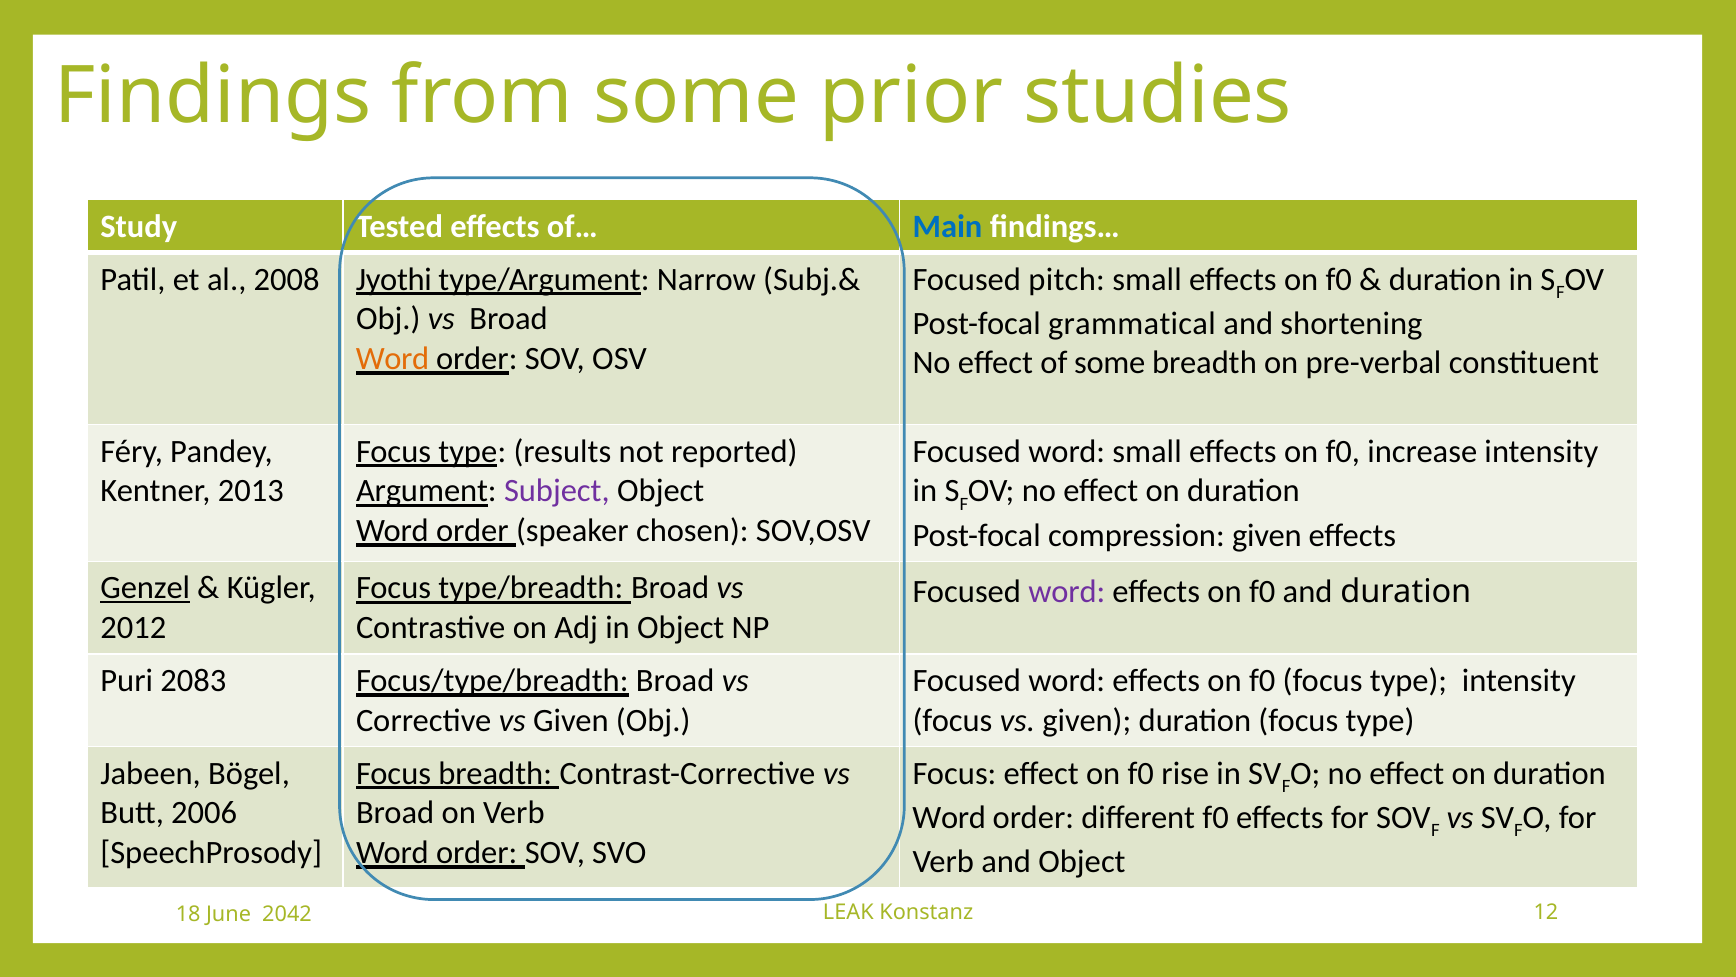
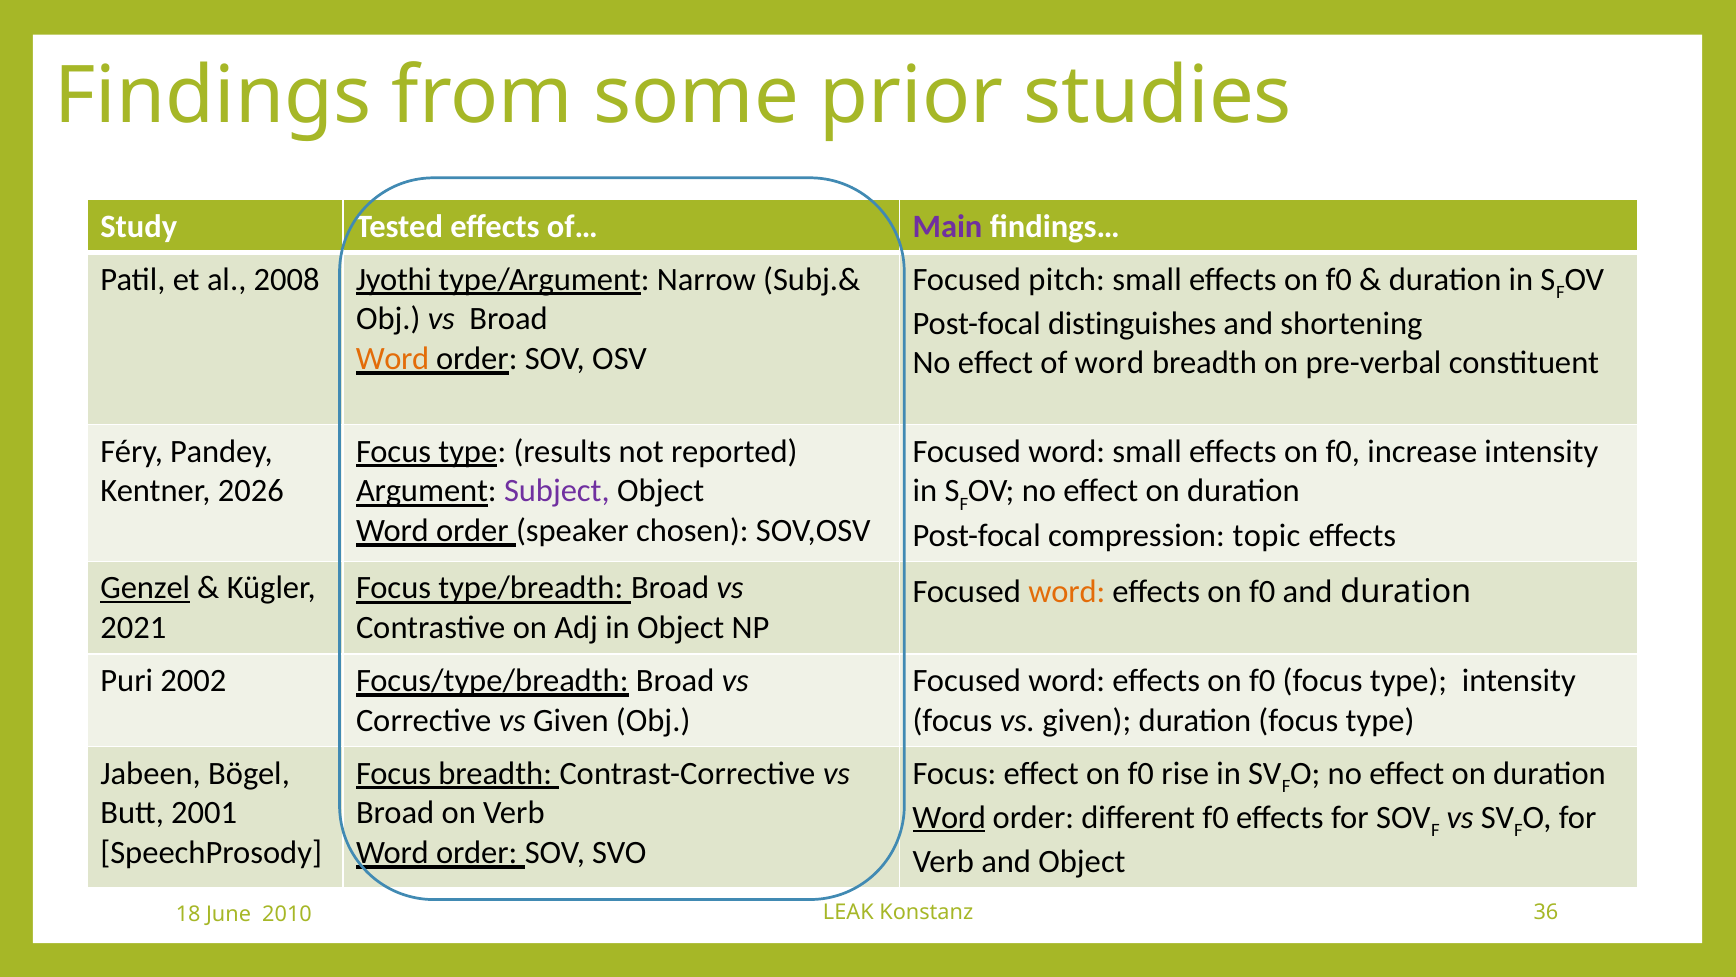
Main colour: blue -> purple
grammatical: grammatical -> distinguishes
of some: some -> word
2013: 2013 -> 2026
compression given: given -> topic
word at (1067, 592) colour: purple -> orange
2012: 2012 -> 2021
2083: 2083 -> 2002
2006: 2006 -> 2001
Word at (949, 817) underline: none -> present
12: 12 -> 36
2042: 2042 -> 2010
